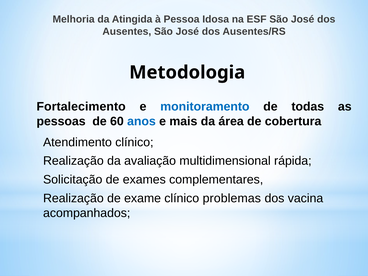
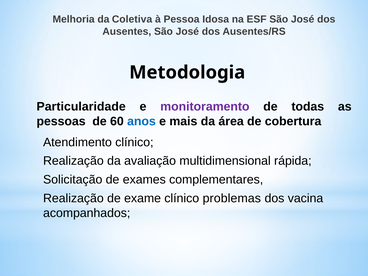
Atingida: Atingida -> Coletiva
Fortalecimento: Fortalecimento -> Particularidade
monitoramento colour: blue -> purple
